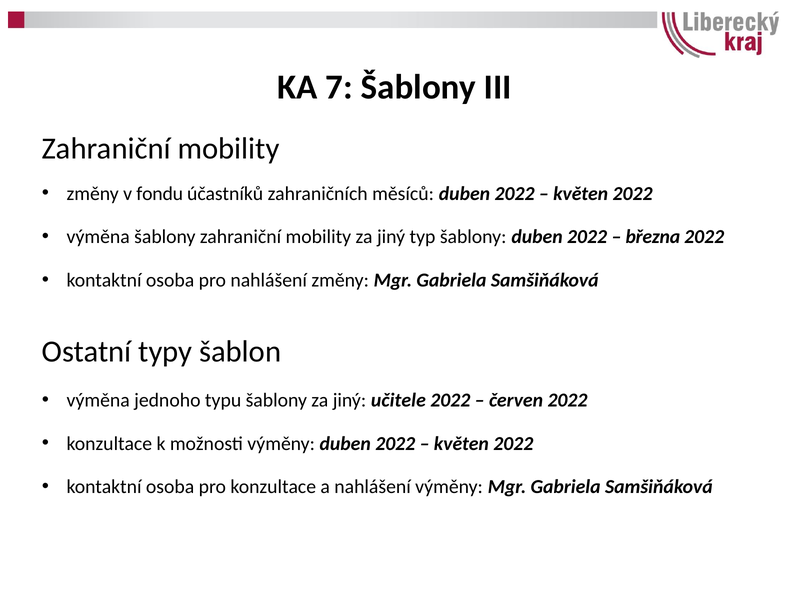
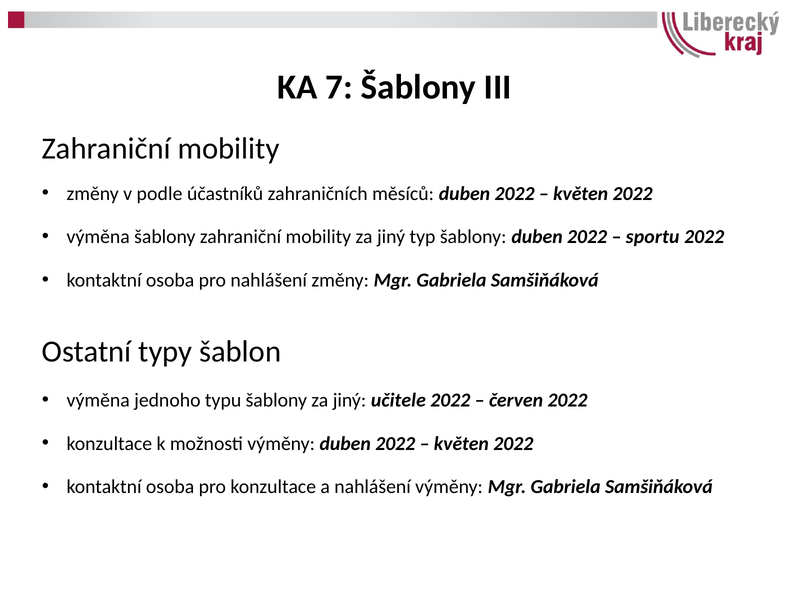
fondu: fondu -> podle
března: března -> sportu
